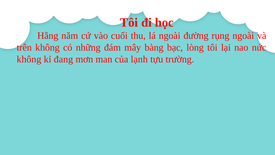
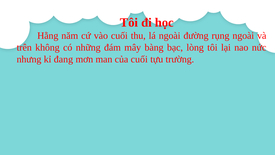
không at (29, 59): không -> nhưng
của lạnh: lạnh -> cuối
